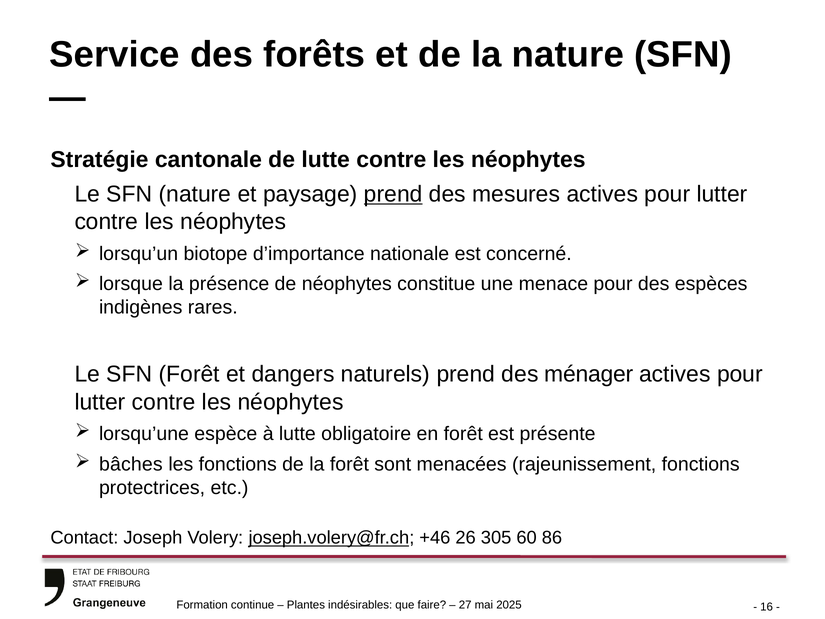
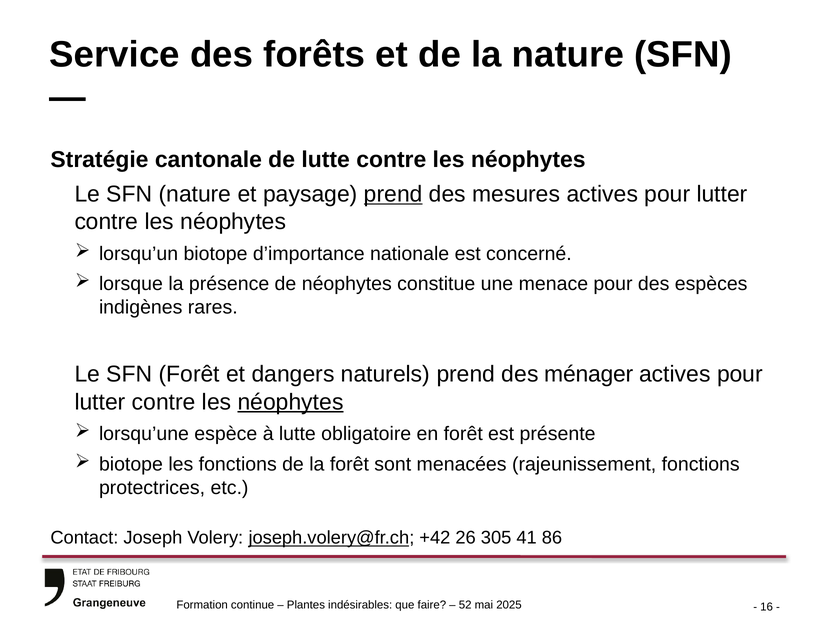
néophytes at (291, 402) underline: none -> present
bâches at (131, 464): bâches -> biotope
+46: +46 -> +42
60: 60 -> 41
27: 27 -> 52
